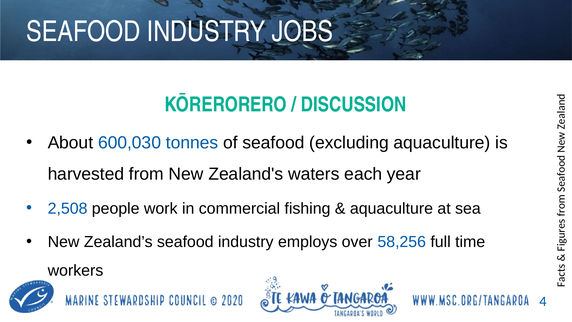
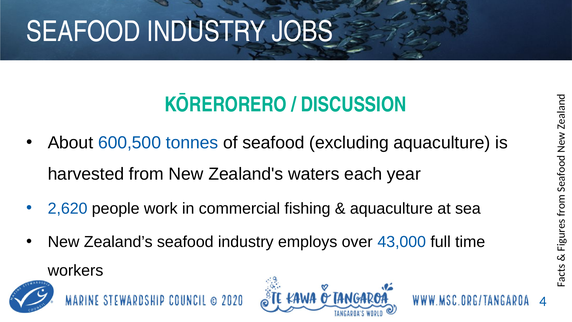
600,030: 600,030 -> 600,500
2,508: 2,508 -> 2,620
58,256: 58,256 -> 43,000
